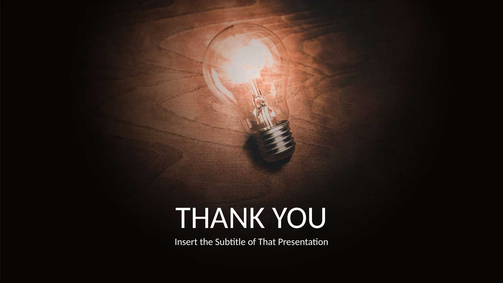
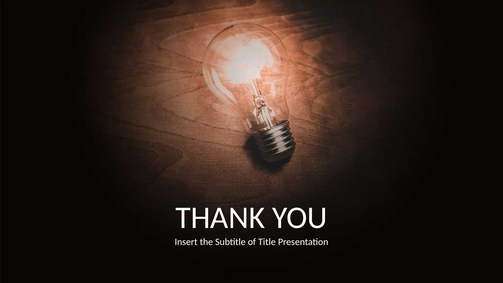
That: That -> Title
